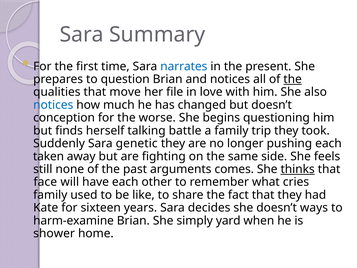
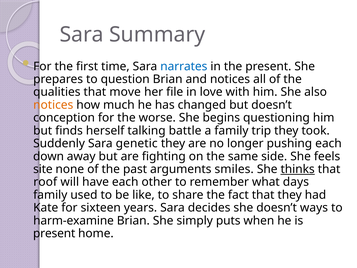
the at (293, 79) underline: present -> none
notices at (53, 105) colour: blue -> orange
taken: taken -> down
still: still -> site
comes: comes -> smiles
face: face -> roof
cries: cries -> days
yard: yard -> puts
shower at (54, 233): shower -> present
